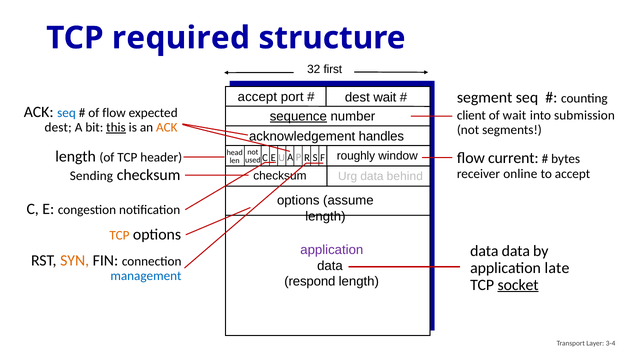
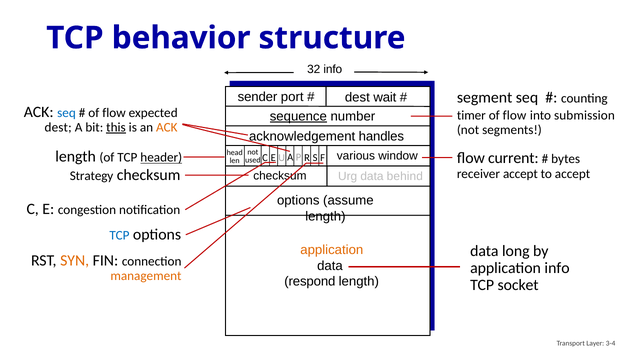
required: required -> behavior
32 first: first -> info
accept at (257, 97): accept -> sender
client: client -> timer
wait at (515, 115): wait -> flow
header underline: none -> present
roughly: roughly -> various
receiver online: online -> accept
Sending: Sending -> Strategy
TCP at (119, 236) colour: orange -> blue
application at (332, 250) colour: purple -> orange
data data: data -> long
application late: late -> info
management colour: blue -> orange
socket underline: present -> none
